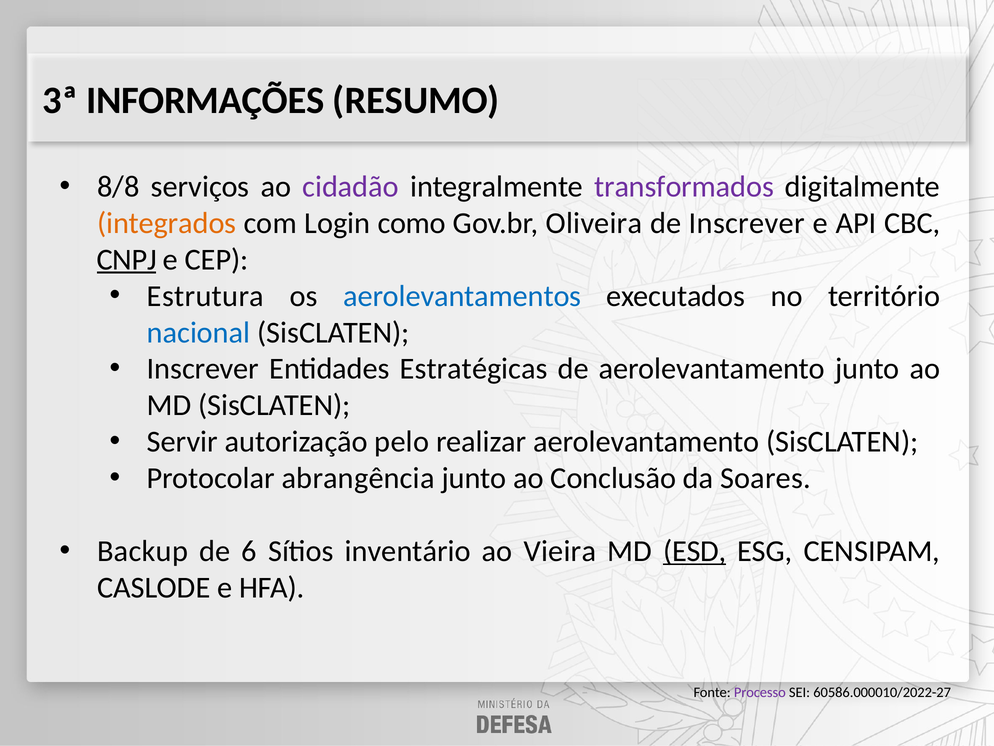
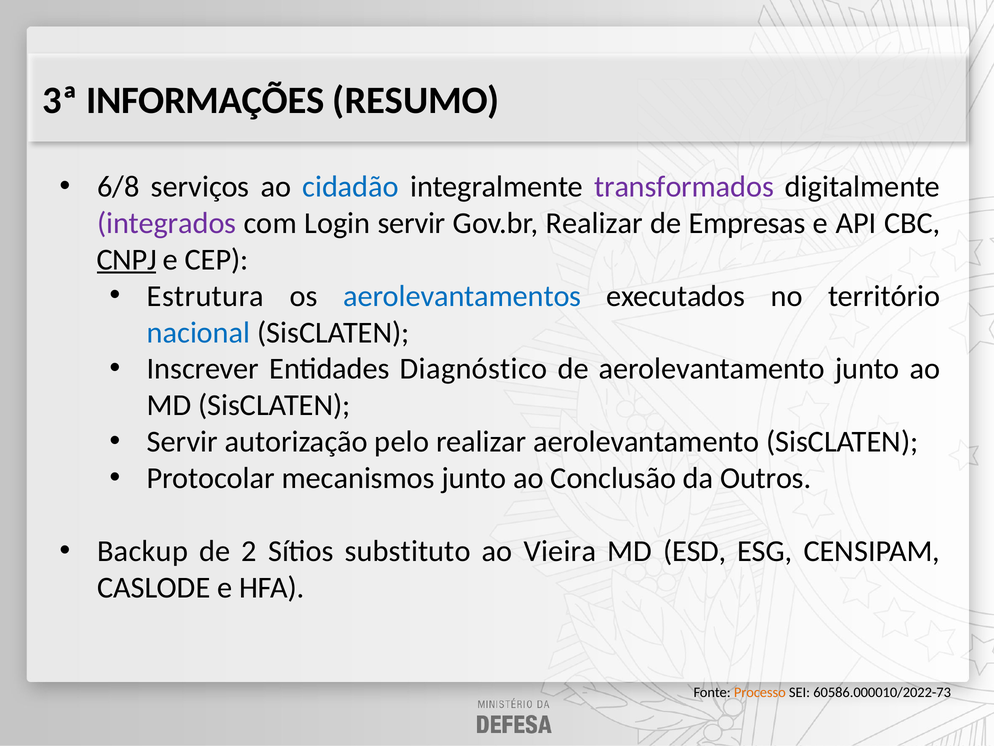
8/8: 8/8 -> 6/8
cidadão colour: purple -> blue
integrados colour: orange -> purple
Login como: como -> servir
Gov.br Oliveira: Oliveira -> Realizar
de Inscrever: Inscrever -> Empresas
Estratégicas: Estratégicas -> Diagnóstico
abrangência: abrangência -> mecanismos
Soares: Soares -> Outros
6: 6 -> 2
inventário: inventário -> substituto
ESD underline: present -> none
Processo colour: purple -> orange
60586.000010/2022-27: 60586.000010/2022-27 -> 60586.000010/2022-73
